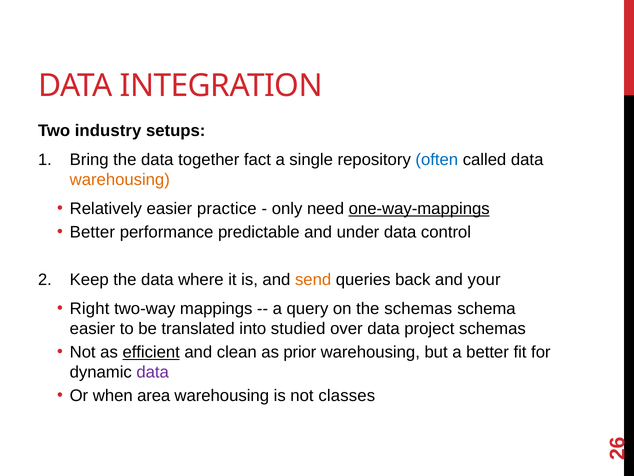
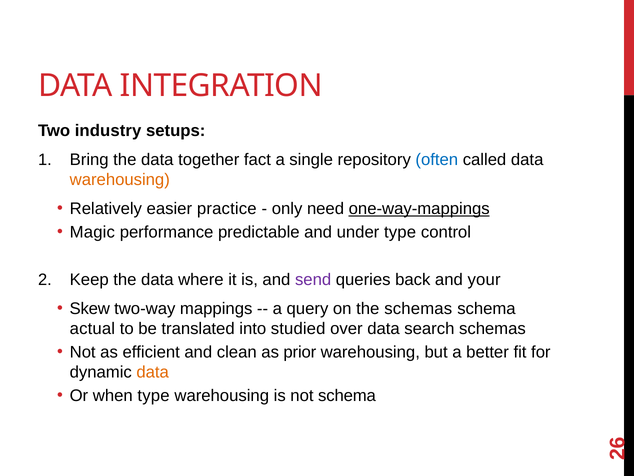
Better at (92, 232): Better -> Magic
under data: data -> type
send colour: orange -> purple
Right: Right -> Skew
easier at (92, 328): easier -> actual
project: project -> search
efficient underline: present -> none
data at (153, 372) colour: purple -> orange
when area: area -> type
not classes: classes -> schema
